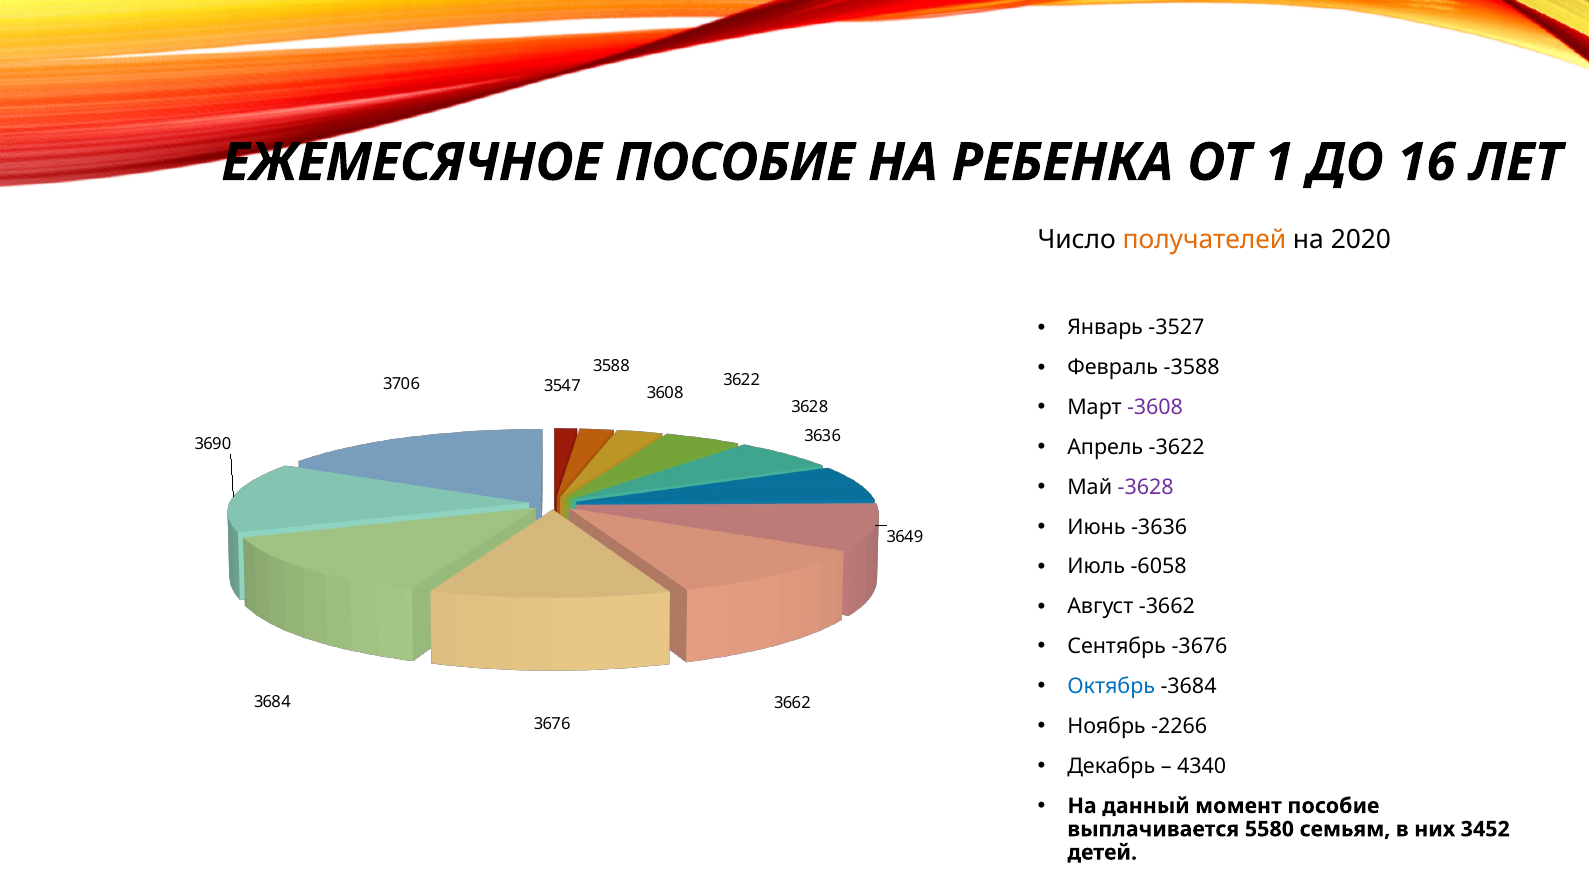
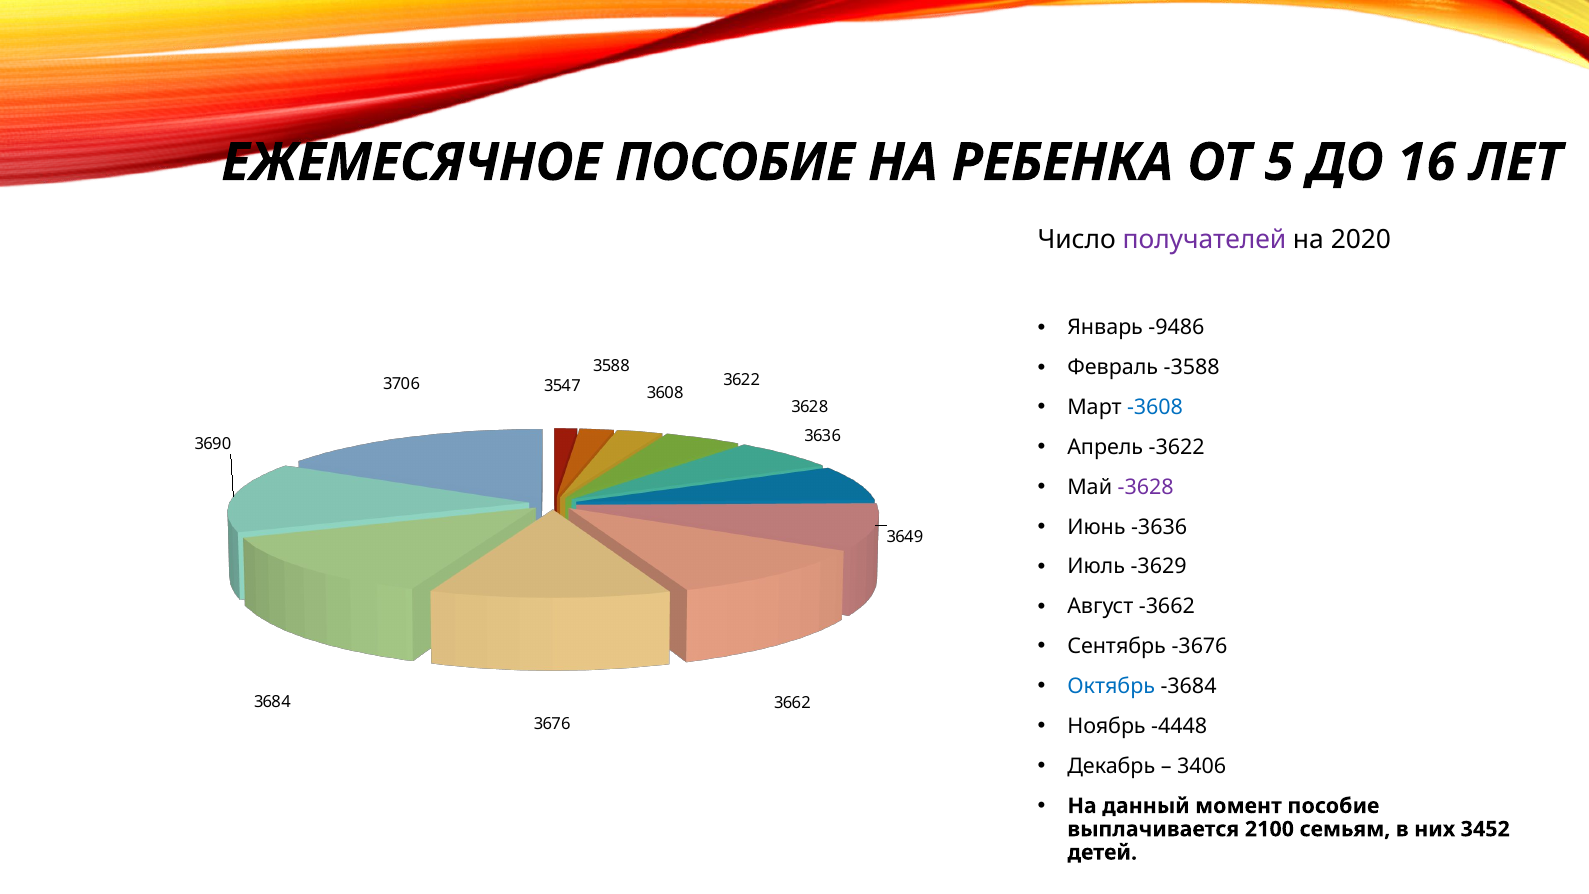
1: 1 -> 5
получателей colour: orange -> purple
-3527: -3527 -> -9486
-3608 colour: purple -> blue
-6058: -6058 -> -3629
-2266: -2266 -> -4448
4340: 4340 -> 3406
5580: 5580 -> 2100
